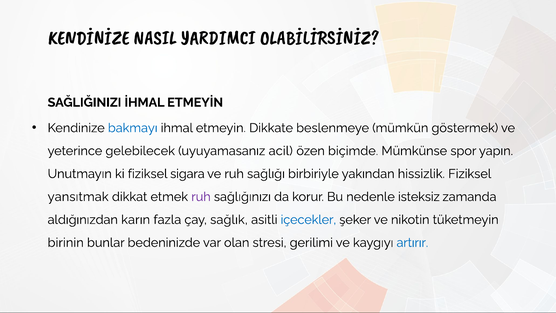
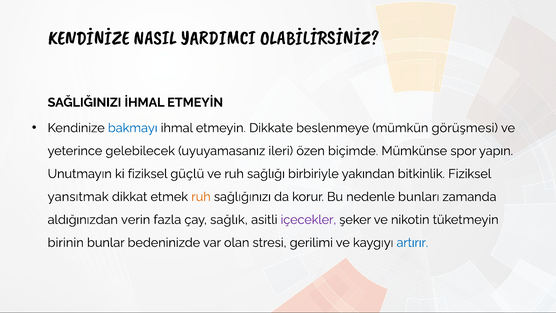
göstermek: göstermek -> görüşmesi
acil: acil -> ileri
sigara: sigara -> güçlü
hissizlik: hissizlik -> bitkinlik
ruh at (201, 197) colour: purple -> orange
isteksiz: isteksiz -> bunları
karın: karın -> verin
içecekler colour: blue -> purple
